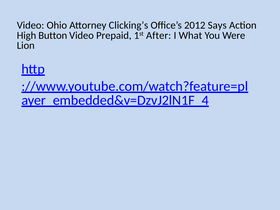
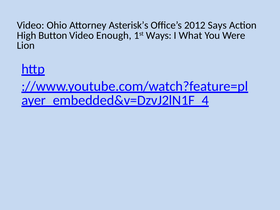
Clicking’s: Clicking’s -> Asterisk’s
Prepaid: Prepaid -> Enough
After: After -> Ways
